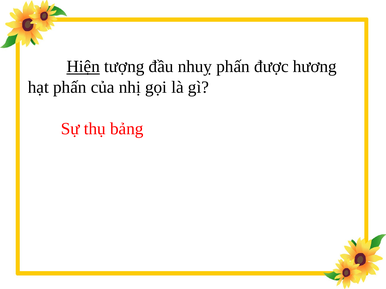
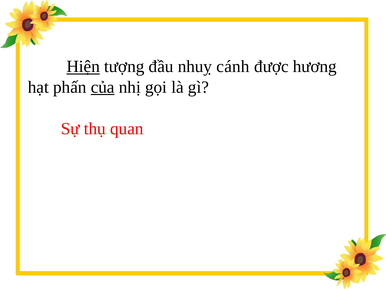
nhuỵ phấn: phấn -> cánh
của underline: none -> present
bảng: bảng -> quan
